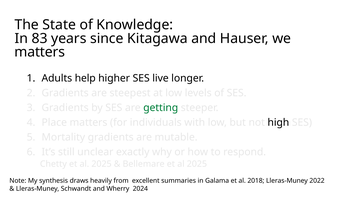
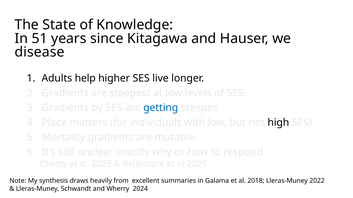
83: 83 -> 51
matters at (40, 52): matters -> disease
getting colour: green -> blue
